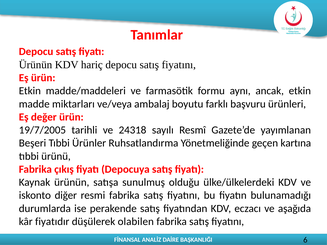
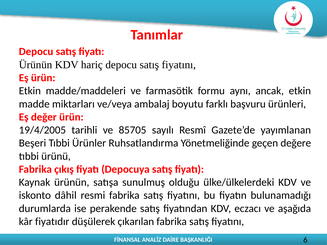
19/7/2005: 19/7/2005 -> 19/4/2005
24318: 24318 -> 85705
kartına: kartına -> değere
diğer: diğer -> dâhil
olabilen: olabilen -> çıkarılan
